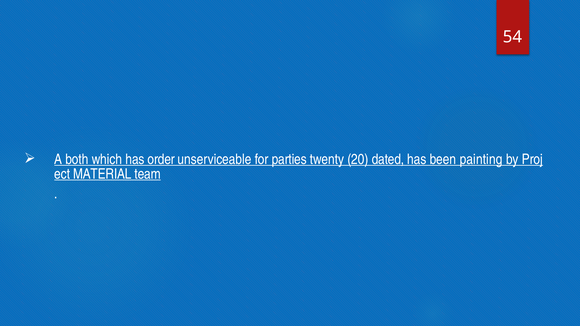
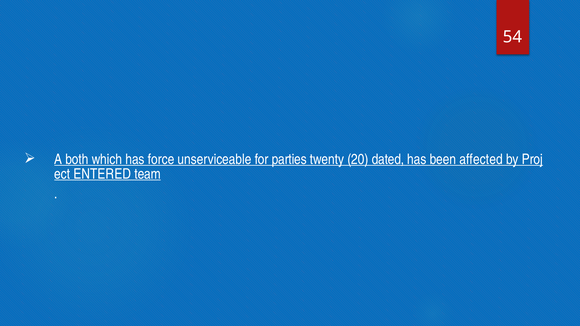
order: order -> force
painting: painting -> affected
MATERIAL: MATERIAL -> ENTERED
